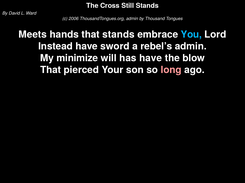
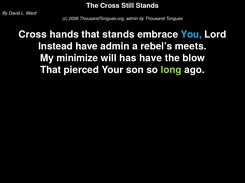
Meets at (33, 35): Meets -> Cross
have sword: sword -> admin
rebel’s admin: admin -> meets
long colour: pink -> light green
